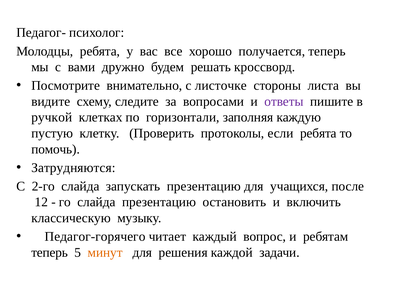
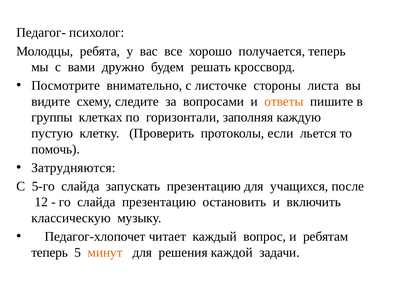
ответы colour: purple -> orange
ручкой: ручкой -> группы
если ребята: ребята -> льется
2-го: 2-го -> 5-го
Педагог-горячего: Педагог-горячего -> Педагог-хлопочет
